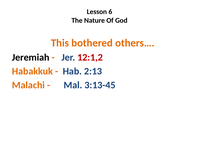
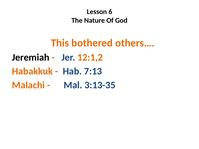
12:1,2 colour: red -> orange
2:13: 2:13 -> 7:13
3:13-45: 3:13-45 -> 3:13-35
